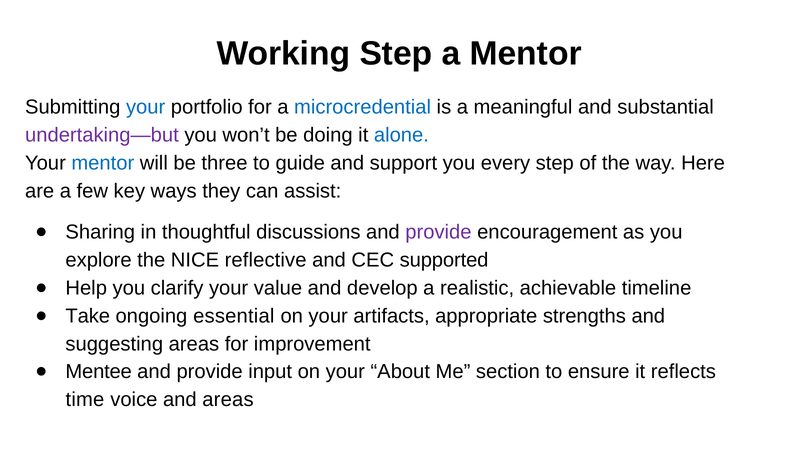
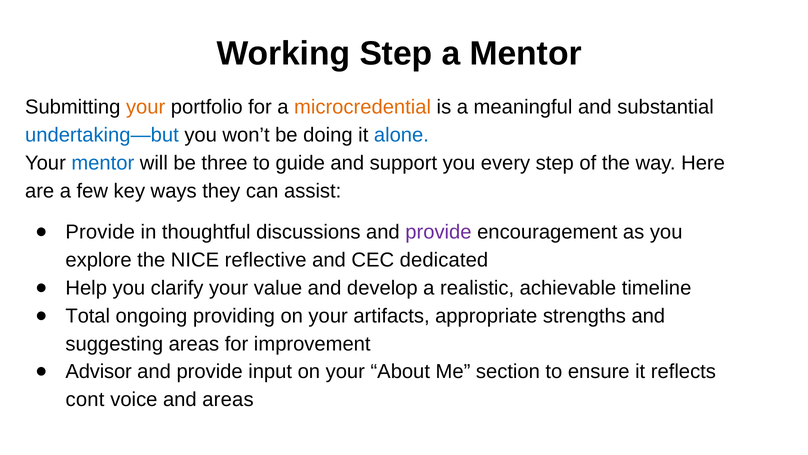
your at (146, 107) colour: blue -> orange
microcredential colour: blue -> orange
undertaking—but colour: purple -> blue
Sharing at (100, 232): Sharing -> Provide
supported: supported -> dedicated
Take: Take -> Total
essential: essential -> providing
Mentee: Mentee -> Advisor
time: time -> cont
